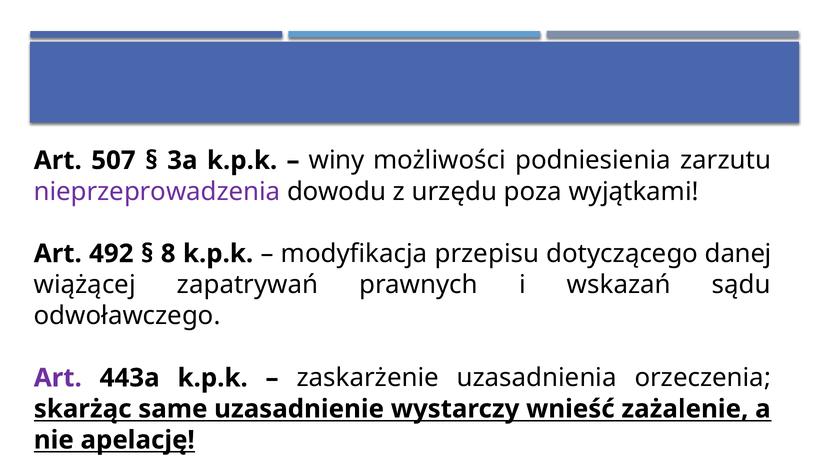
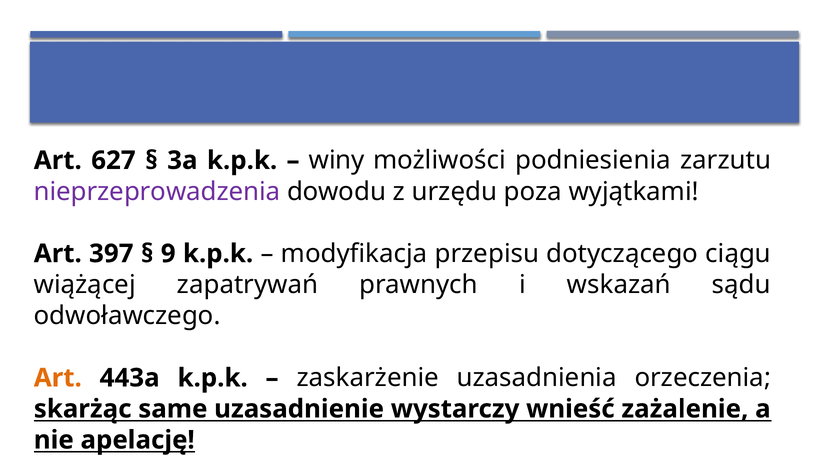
507: 507 -> 627
492: 492 -> 397
8: 8 -> 9
danej: danej -> ciągu
Art at (58, 378) colour: purple -> orange
